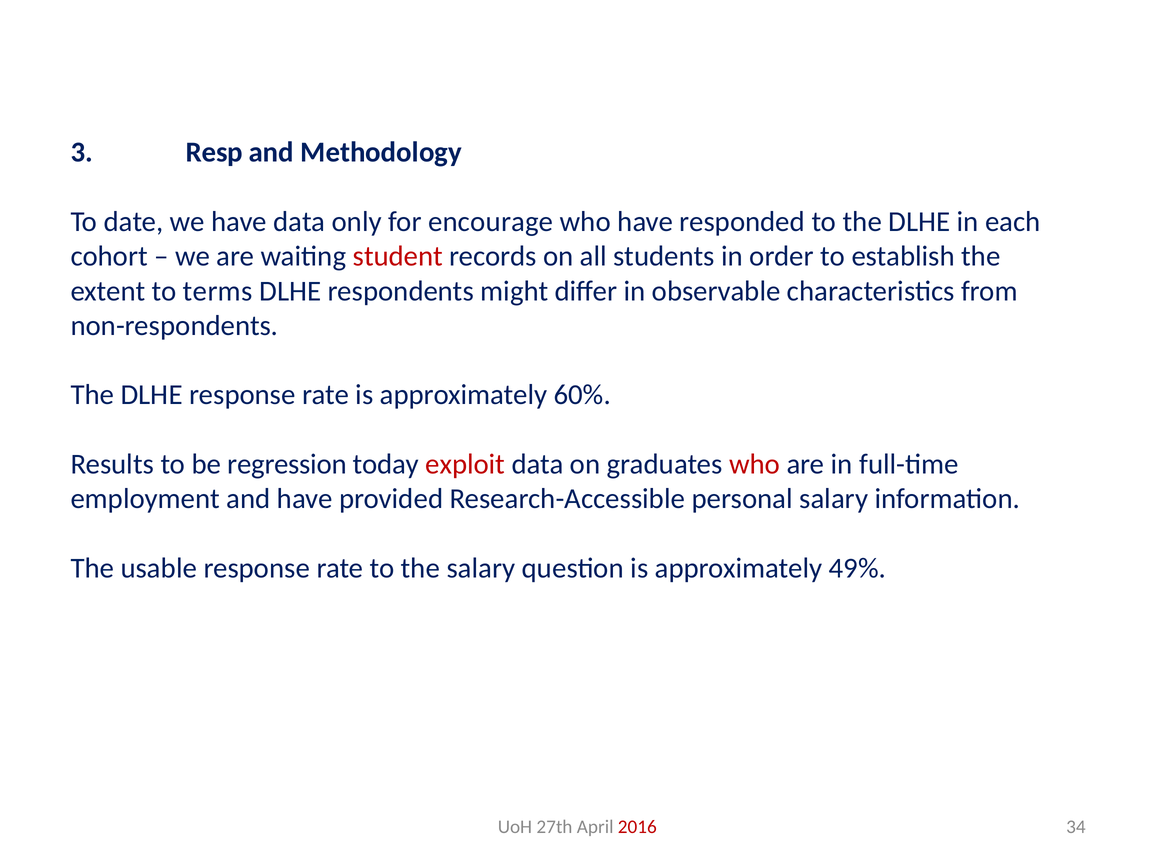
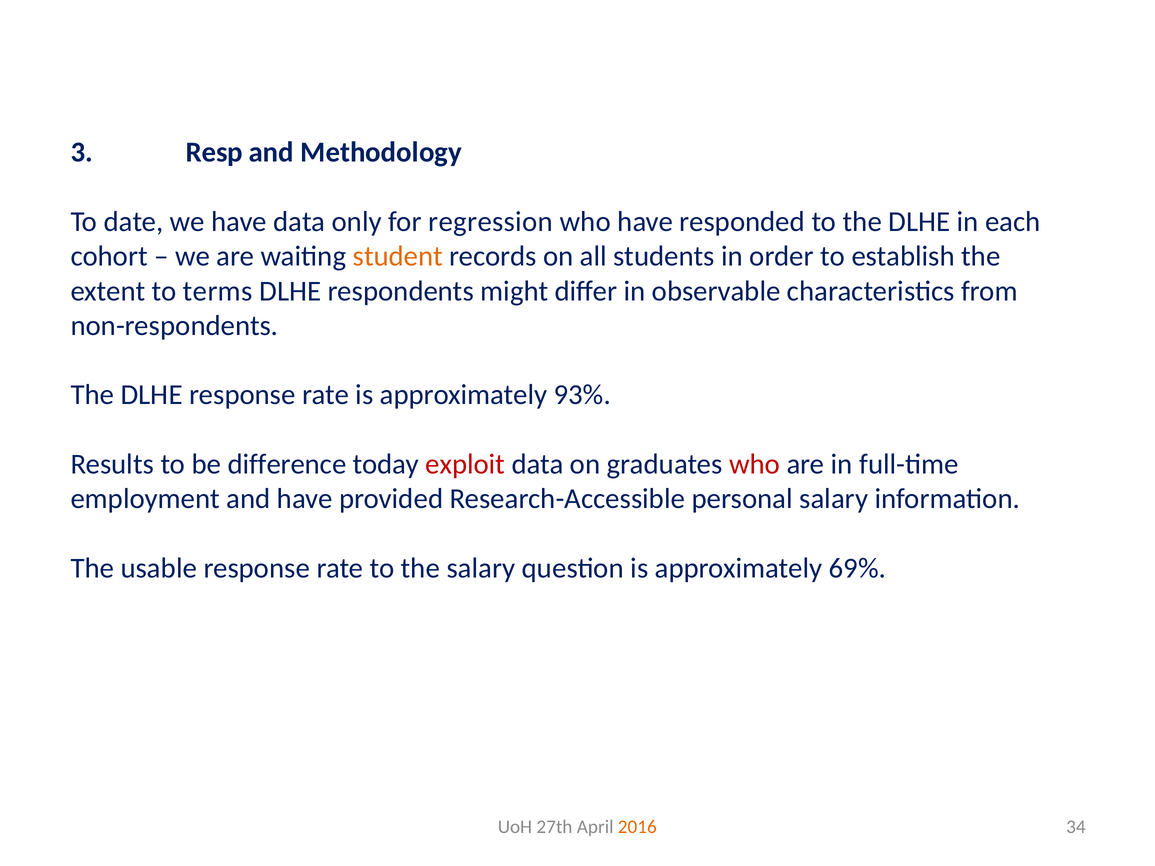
encourage: encourage -> regression
student colour: red -> orange
60%: 60% -> 93%
regression: regression -> difference
49%: 49% -> 69%
2016 colour: red -> orange
